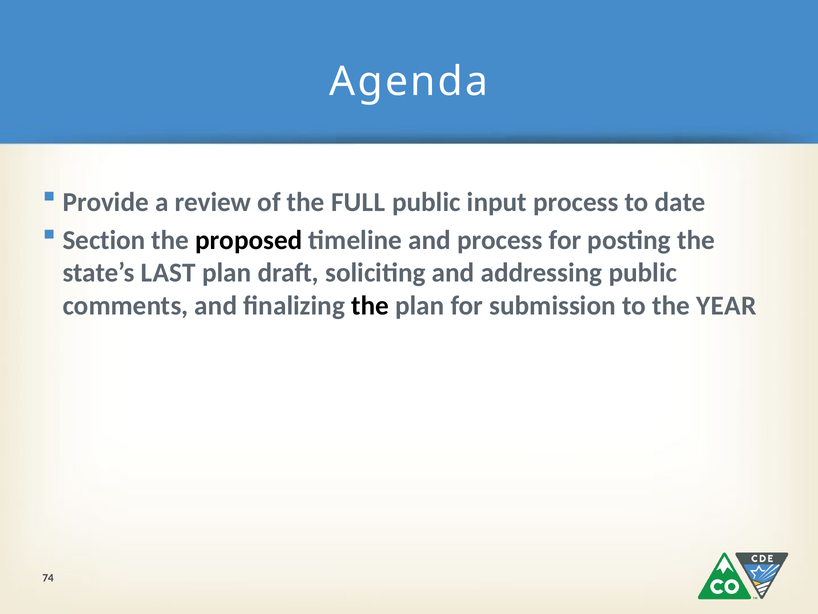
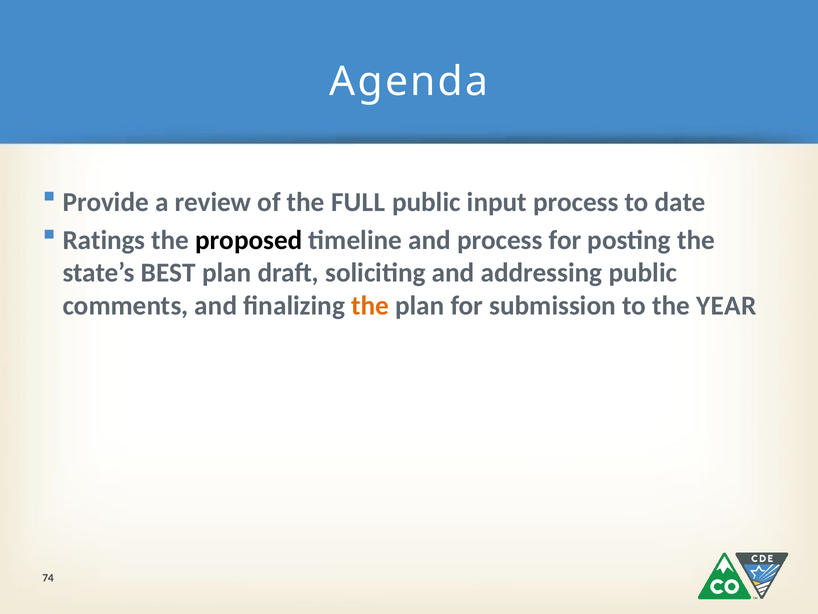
Section: Section -> Ratings
LAST: LAST -> BEST
the at (370, 305) colour: black -> orange
